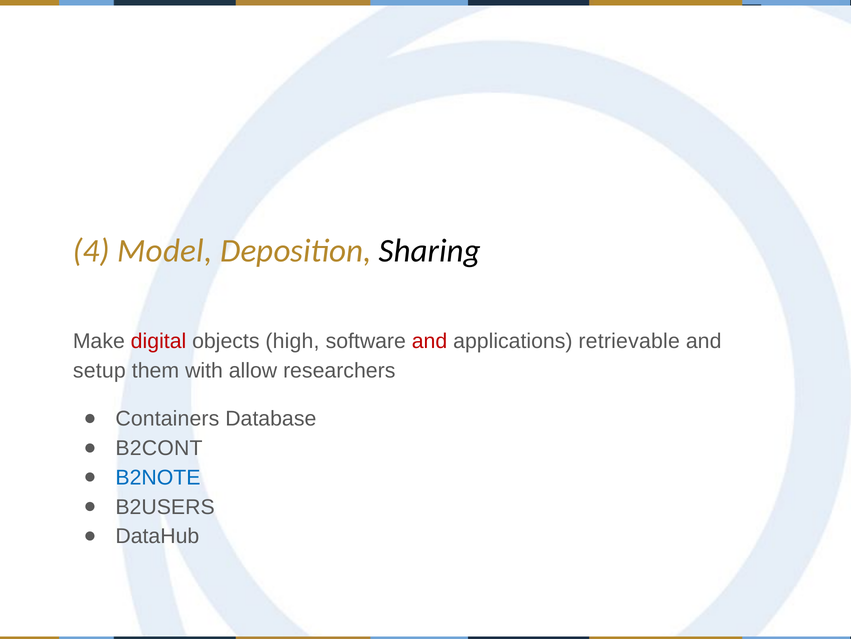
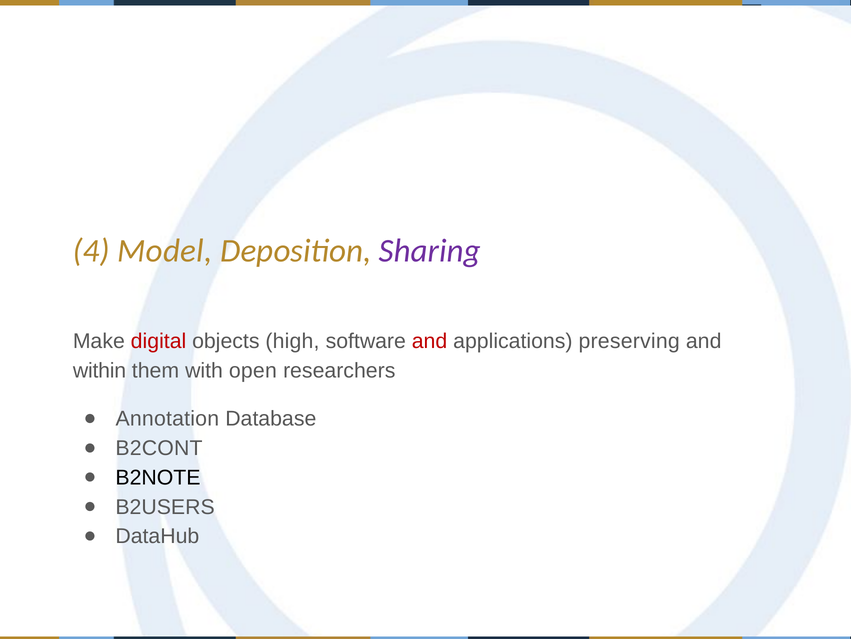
Sharing colour: black -> purple
retrievable: retrievable -> preserving
setup: setup -> within
allow: allow -> open
Containers: Containers -> Annotation
B2NOTE colour: blue -> black
